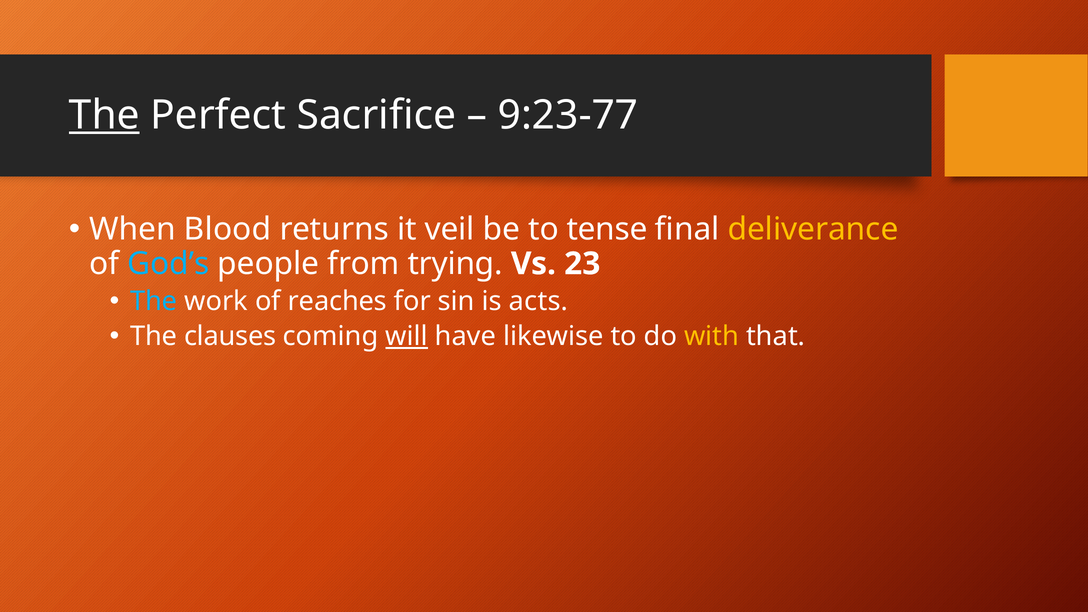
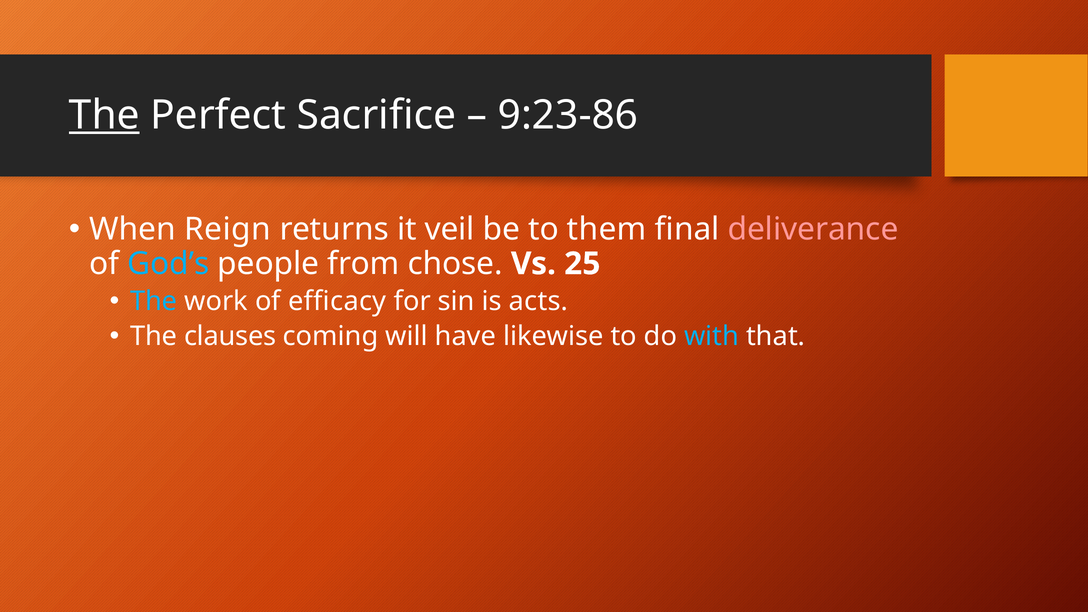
9:23-77: 9:23-77 -> 9:23-86
Blood: Blood -> Reign
tense: tense -> them
deliverance colour: yellow -> pink
trying: trying -> chose
23: 23 -> 25
reaches: reaches -> efficacy
will underline: present -> none
with colour: yellow -> light blue
